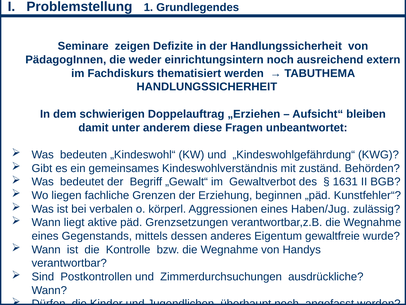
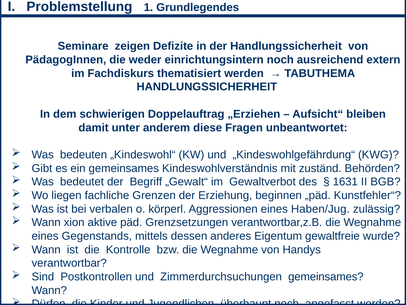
liegt: liegt -> xion
Zimmerdurchsuchungen ausdrückliche: ausdrückliche -> gemeinsames
